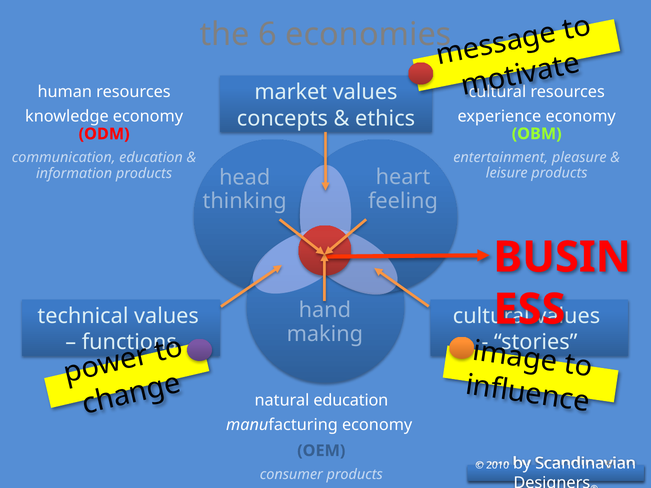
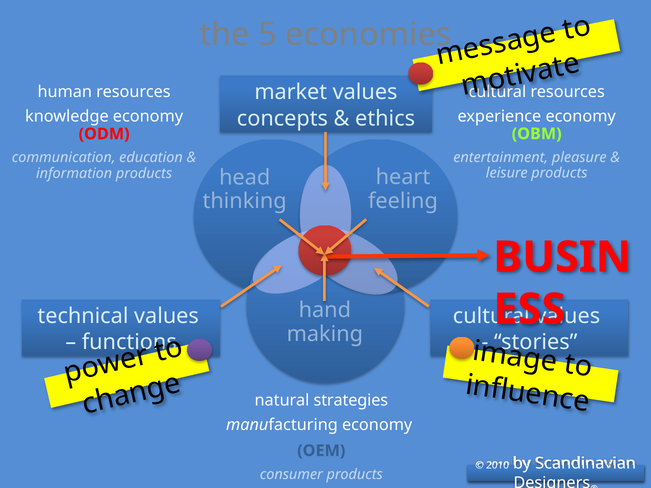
the 6: 6 -> 5
natural education: education -> strategies
